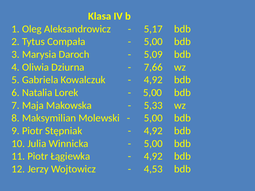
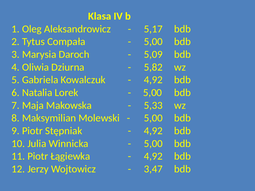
7,66: 7,66 -> 5,82
4,53: 4,53 -> 3,47
